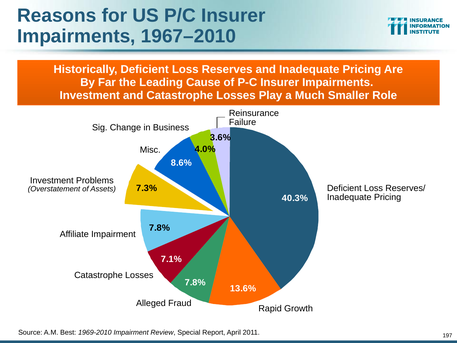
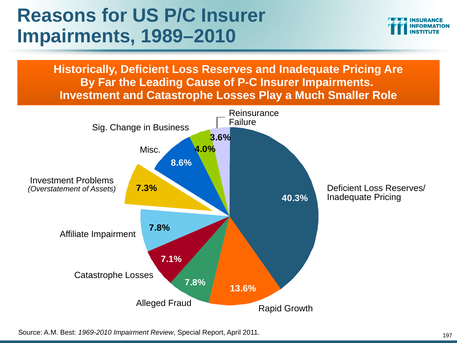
1967–2010: 1967–2010 -> 1989–2010
